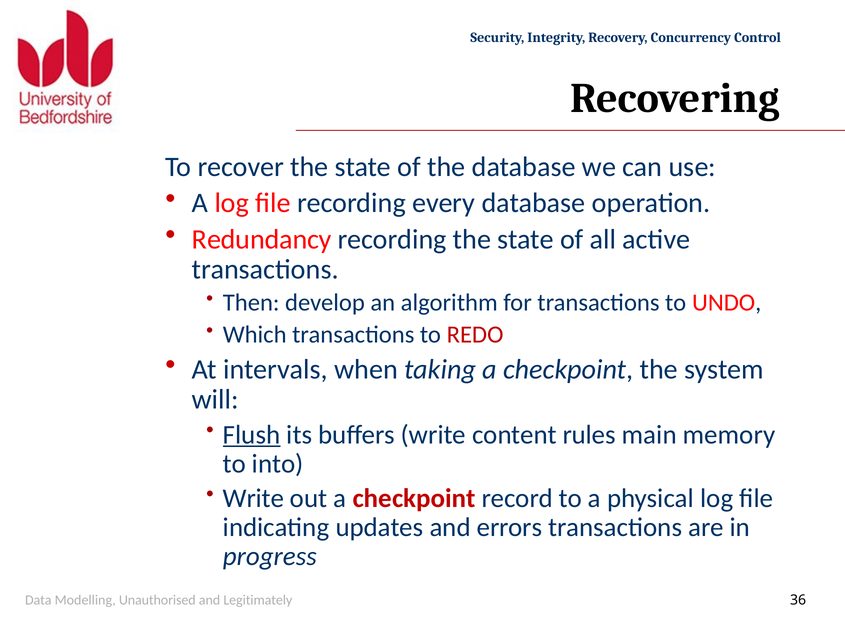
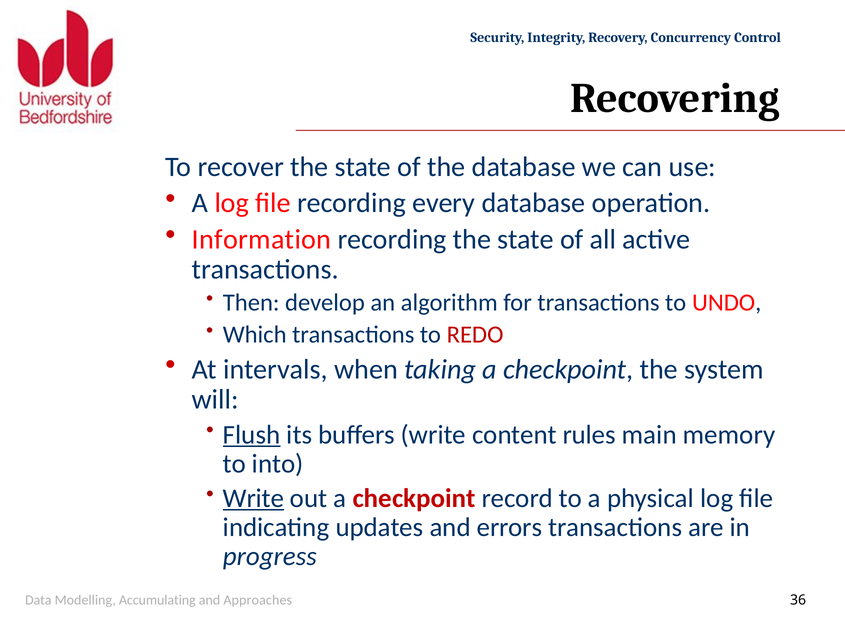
Redundancy: Redundancy -> Information
Write at (253, 499) underline: none -> present
Unauthorised: Unauthorised -> Accumulating
Legitimately: Legitimately -> Approaches
